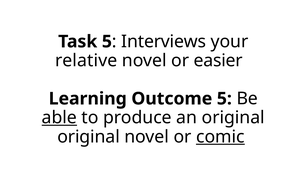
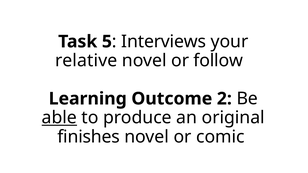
easier: easier -> follow
Outcome 5: 5 -> 2
original at (89, 137): original -> finishes
comic underline: present -> none
